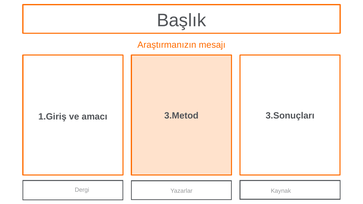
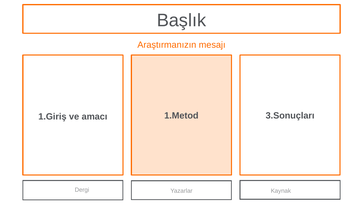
3.Metod: 3.Metod -> 1.Metod
